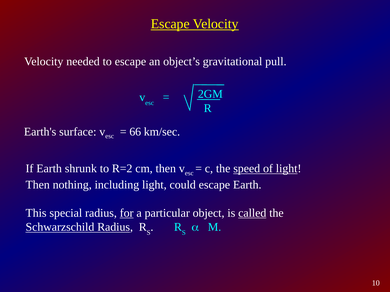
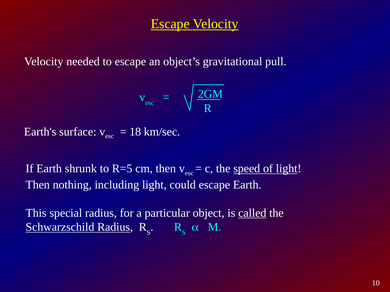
66: 66 -> 18
R=2: R=2 -> R=5
for underline: present -> none
